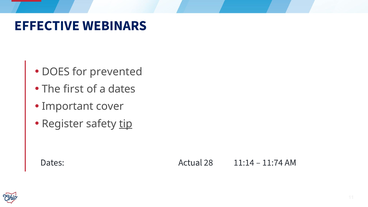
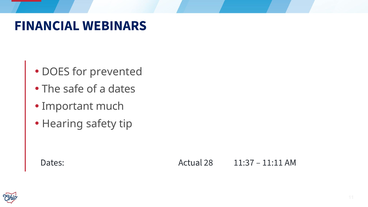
EFFECTIVE: EFFECTIVE -> FINANCIAL
first: first -> safe
cover: cover -> much
Register: Register -> Hearing
tip underline: present -> none
11:14: 11:14 -> 11:37
11:74: 11:74 -> 11:11
